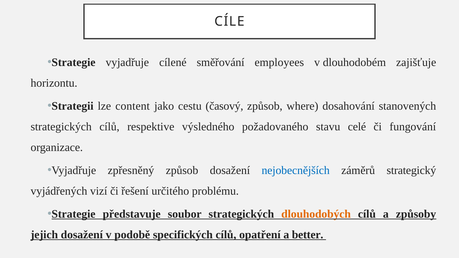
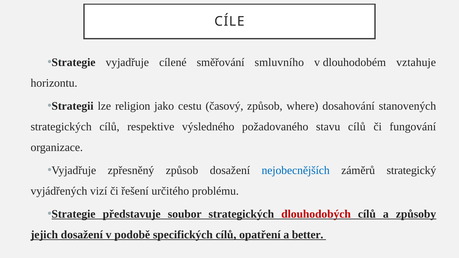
employees: employees -> smluvního
zajišťuje: zajišťuje -> vztahuje
content: content -> religion
stavu celé: celé -> cílů
dlouhodobých colour: orange -> red
